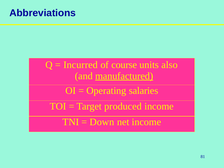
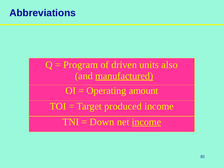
Incurred: Incurred -> Program
course: course -> driven
salaries: salaries -> amount
income at (146, 122) underline: none -> present
